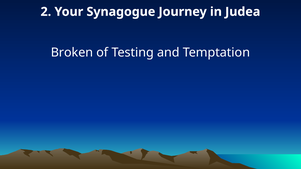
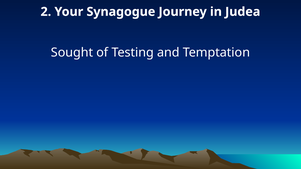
Broken: Broken -> Sought
